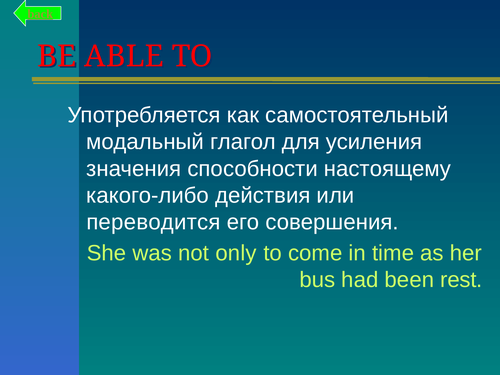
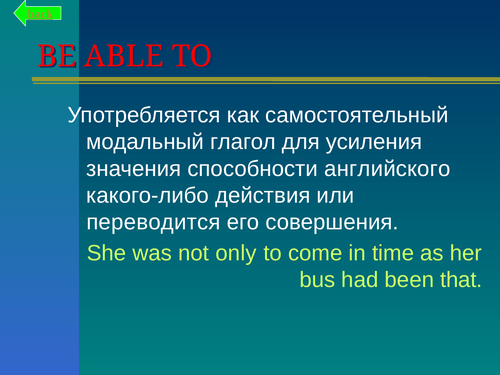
настоящему: настоящему -> английского
rest: rest -> that
